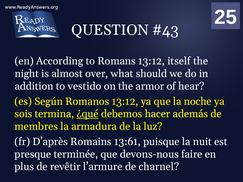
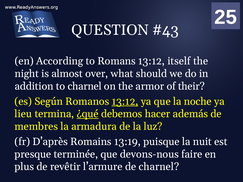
to vestido: vestido -> charnel
hear: hear -> their
13:12 at (125, 102) underline: none -> present
sois: sois -> lieu
13:61: 13:61 -> 13:19
